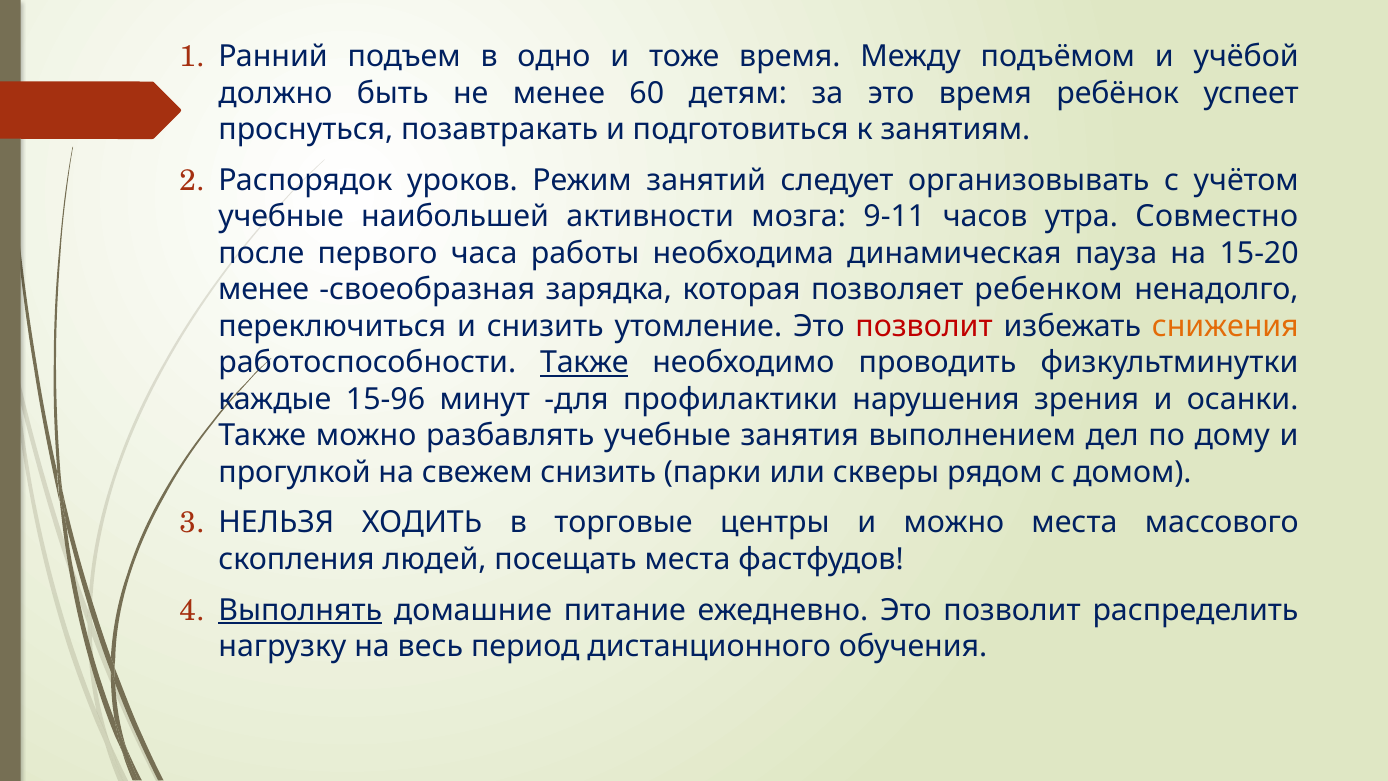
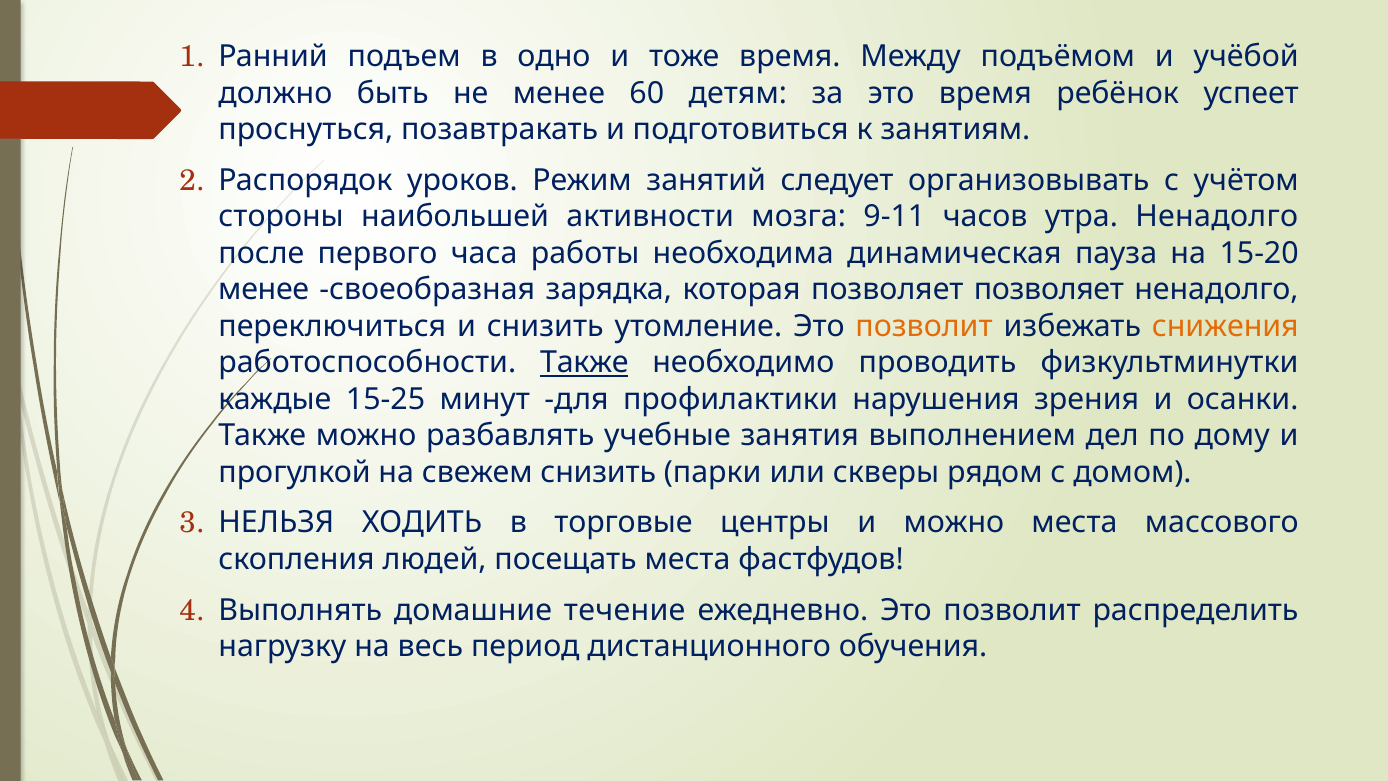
учебные at (281, 217): учебные -> стороны
утра Совместно: Совместно -> Ненадолго
позволяет ребенком: ребенком -> позволяет
позволит at (924, 326) colour: red -> orange
15-96: 15-96 -> 15-25
Выполнять underline: present -> none
питание: питание -> течение
